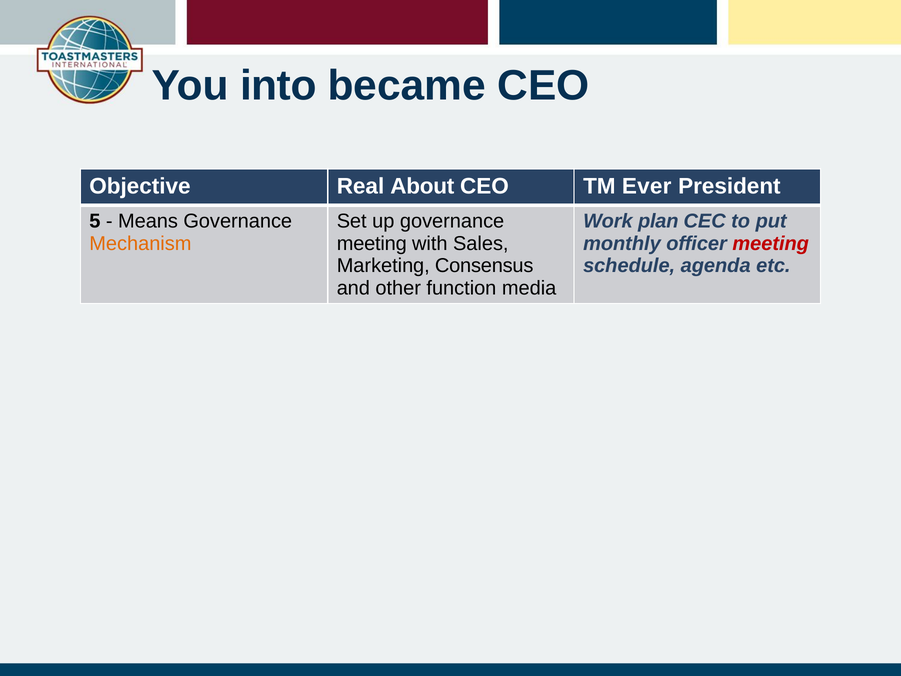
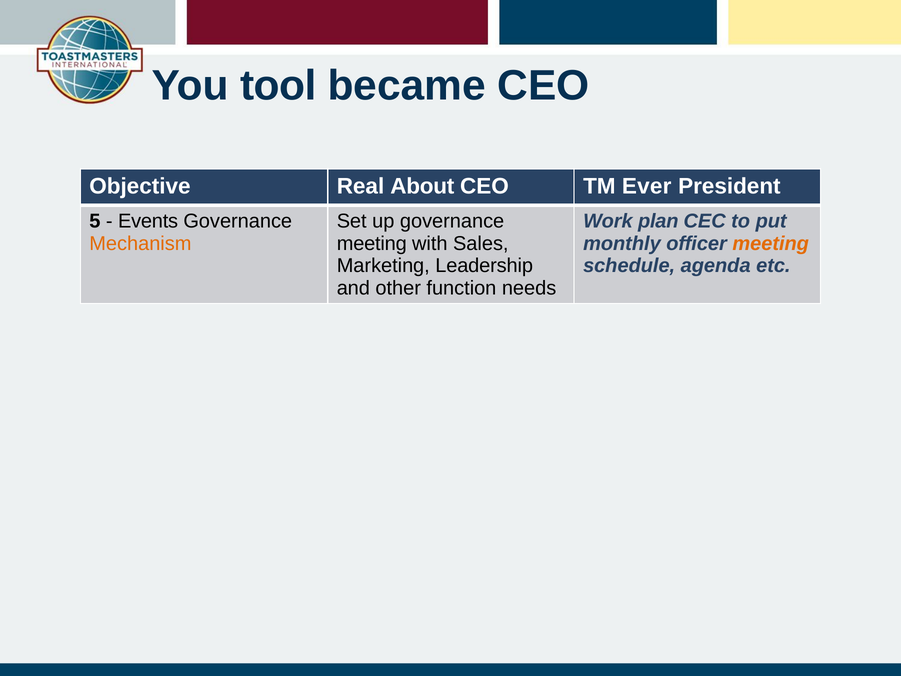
into: into -> tool
Means: Means -> Events
meeting at (771, 243) colour: red -> orange
Consensus: Consensus -> Leadership
media: media -> needs
